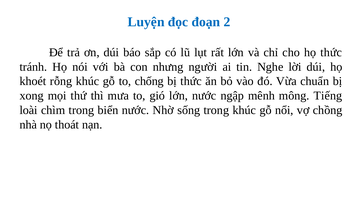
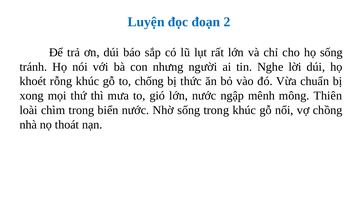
họ thức: thức -> sống
Tiếng: Tiếng -> Thiên
